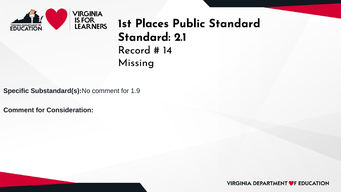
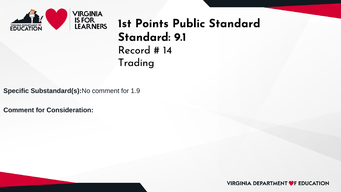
Places: Places -> Points
2.1: 2.1 -> 9.1
Missing: Missing -> Trading
